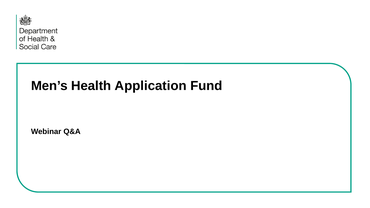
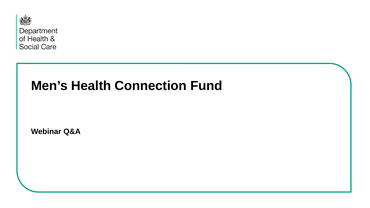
Application: Application -> Connection
